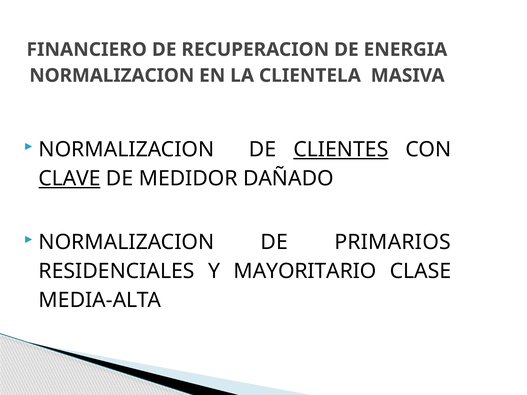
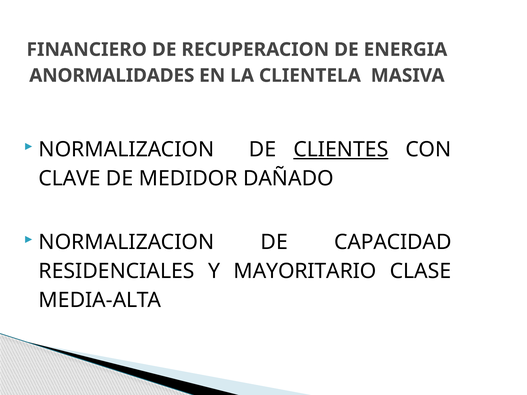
NORMALIZACION at (112, 76): NORMALIZACION -> ANORMALIDADES
CLAVE underline: present -> none
PRIMARIOS: PRIMARIOS -> CAPACIDAD
